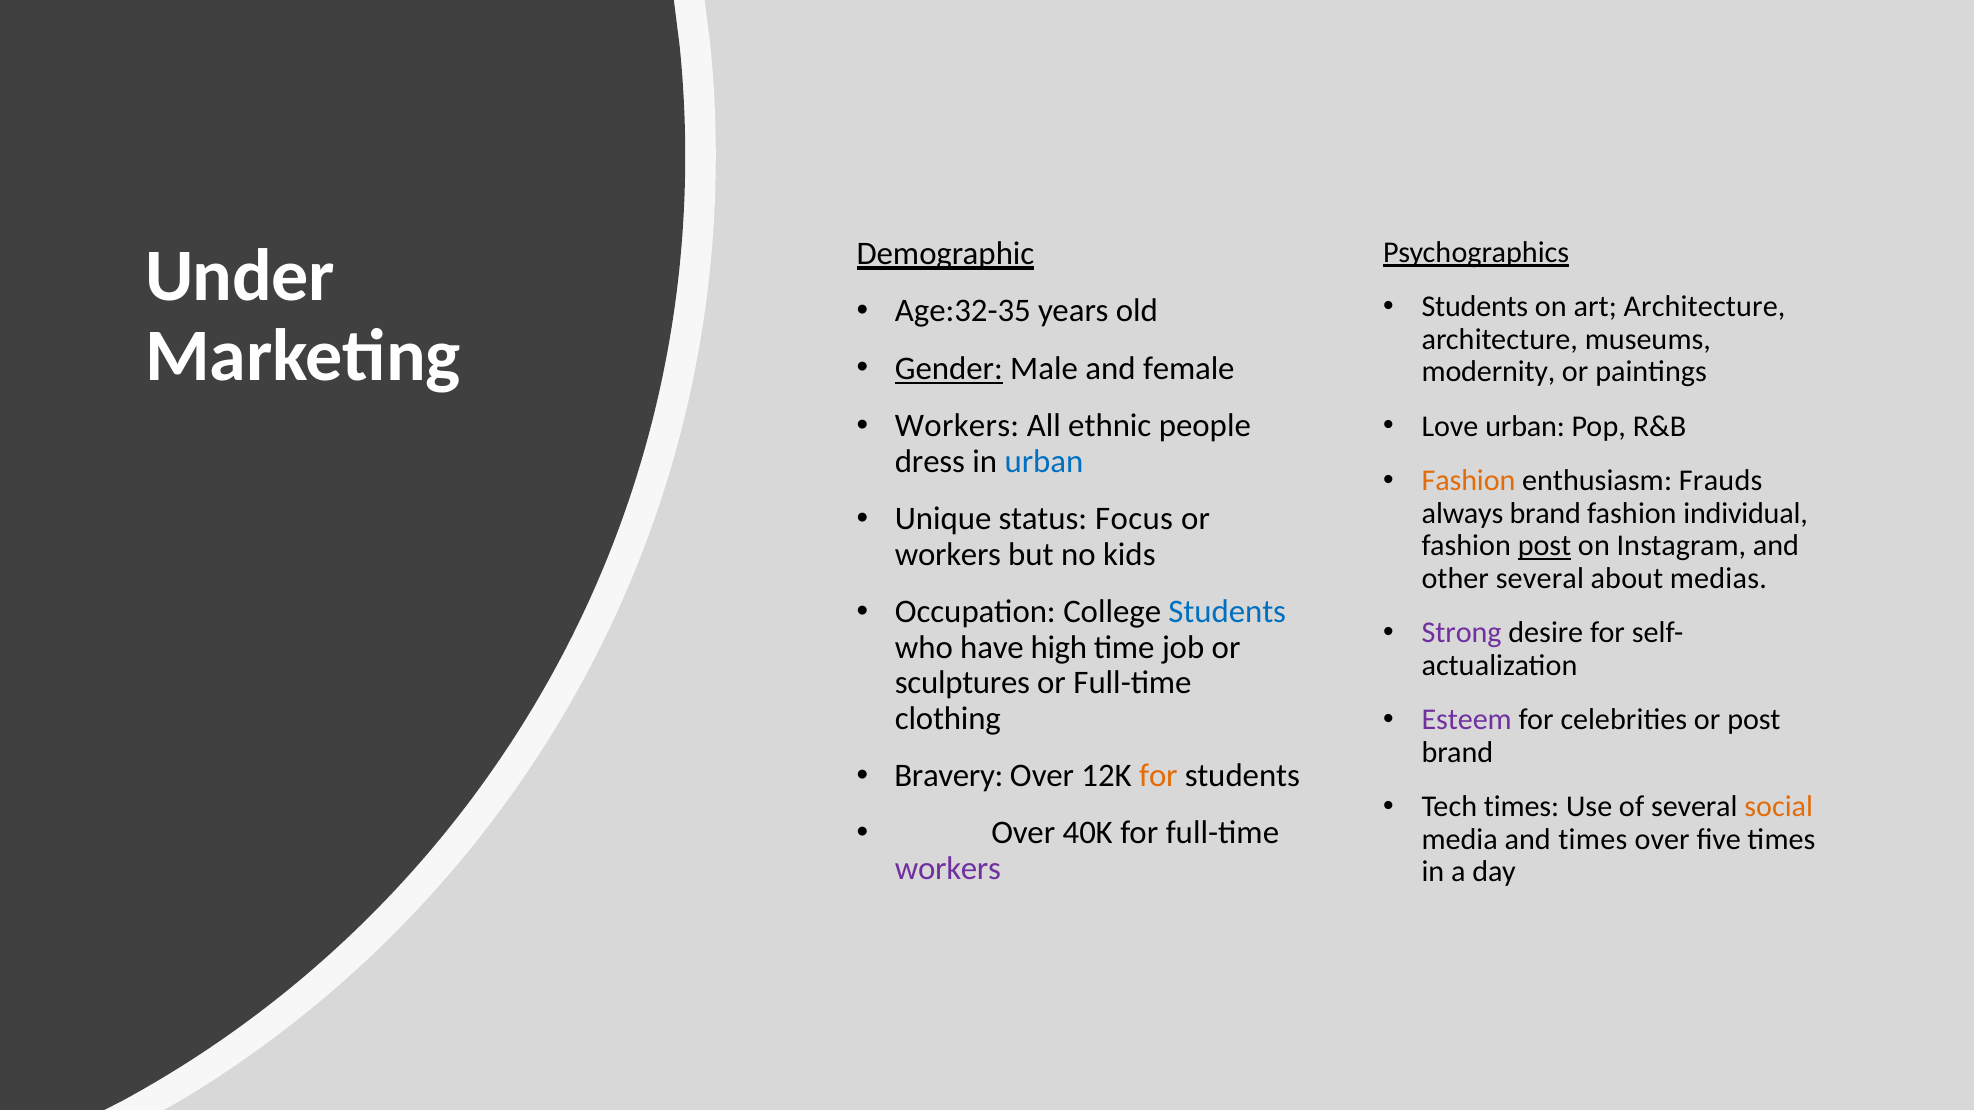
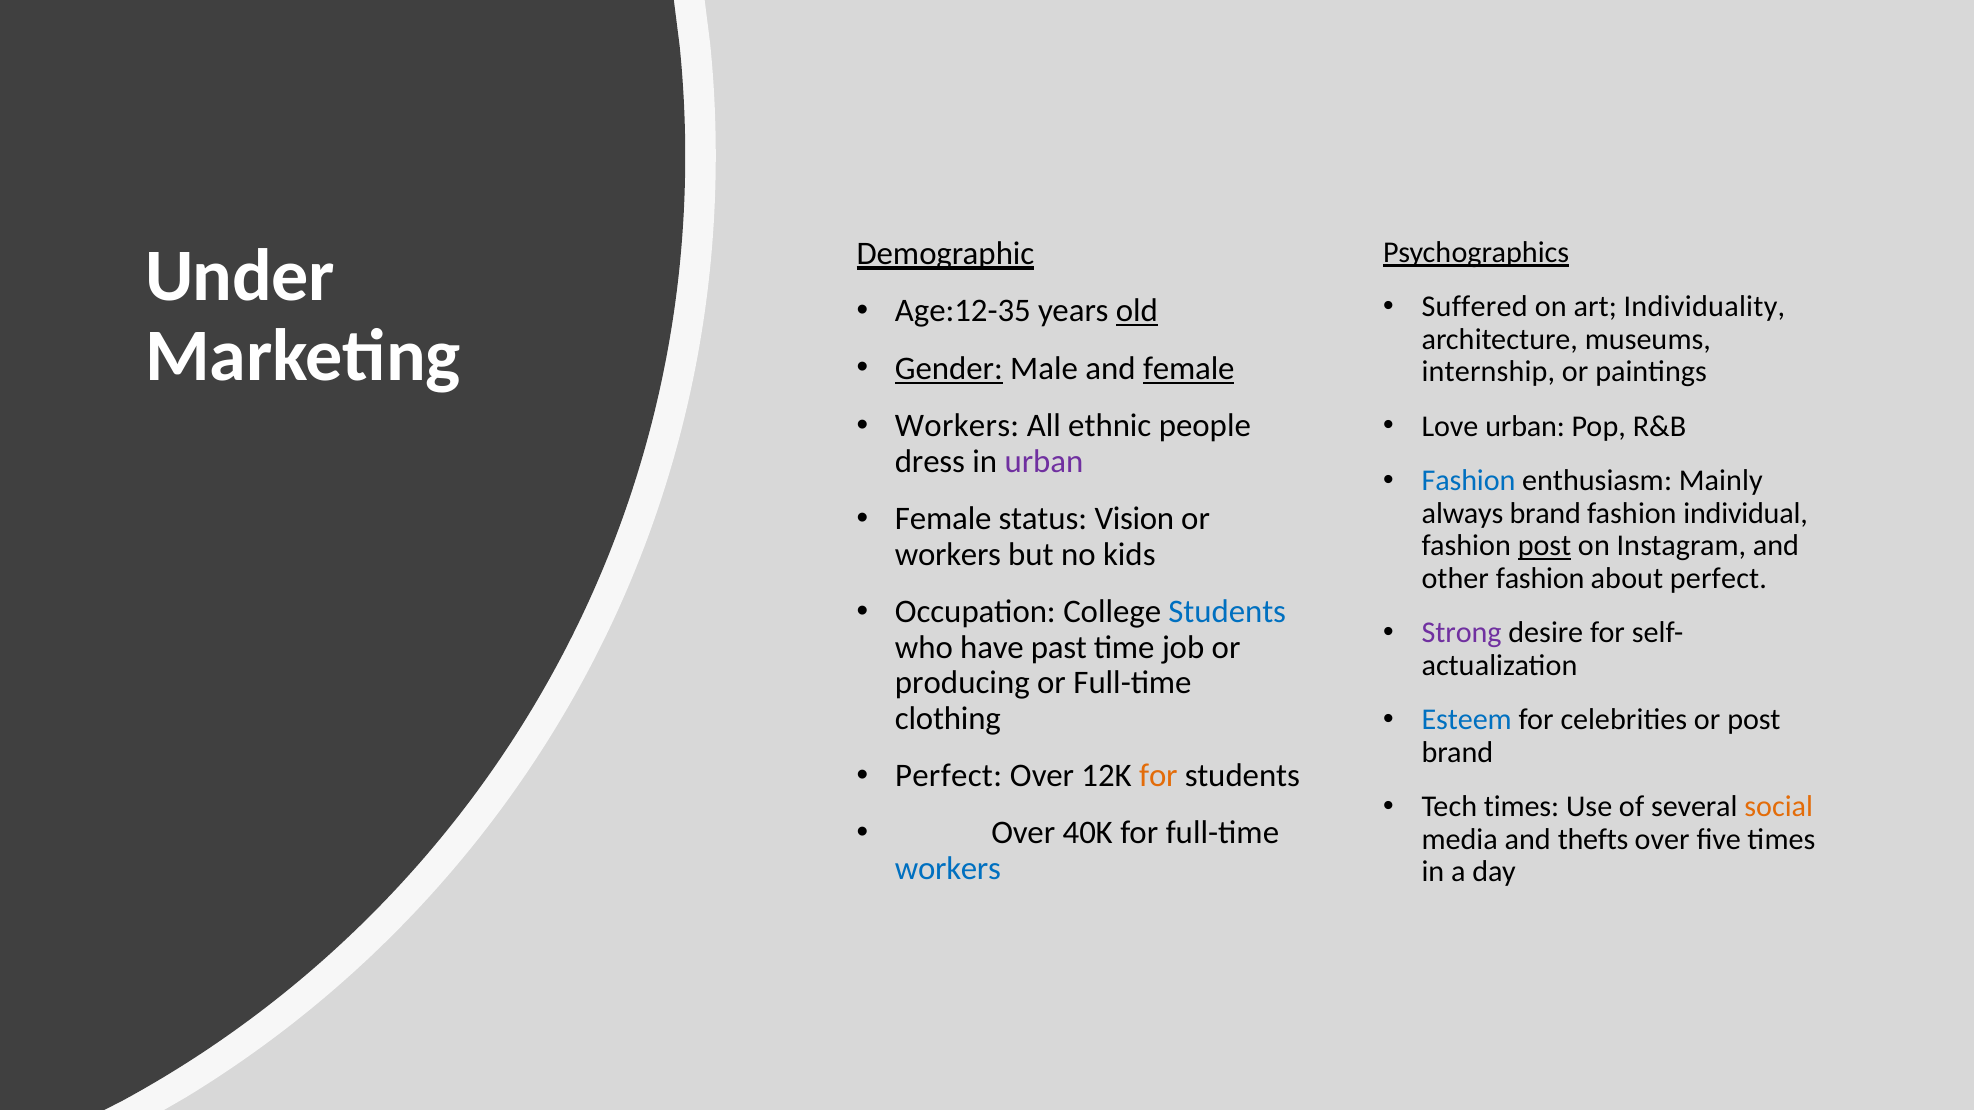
Students at (1475, 307): Students -> Suffered
art Architecture: Architecture -> Individuality
Age:32-35: Age:32-35 -> Age:12-35
old underline: none -> present
female at (1189, 369) underline: none -> present
modernity: modernity -> internship
urban at (1044, 462) colour: blue -> purple
Fashion at (1468, 481) colour: orange -> blue
Frauds: Frauds -> Mainly
Unique at (943, 519): Unique -> Female
Focus: Focus -> Vision
other several: several -> fashion
about medias: medias -> perfect
high: high -> past
sculptures: sculptures -> producing
Esteem colour: purple -> blue
Bravery at (949, 776): Bravery -> Perfect
and times: times -> thefts
workers at (948, 869) colour: purple -> blue
